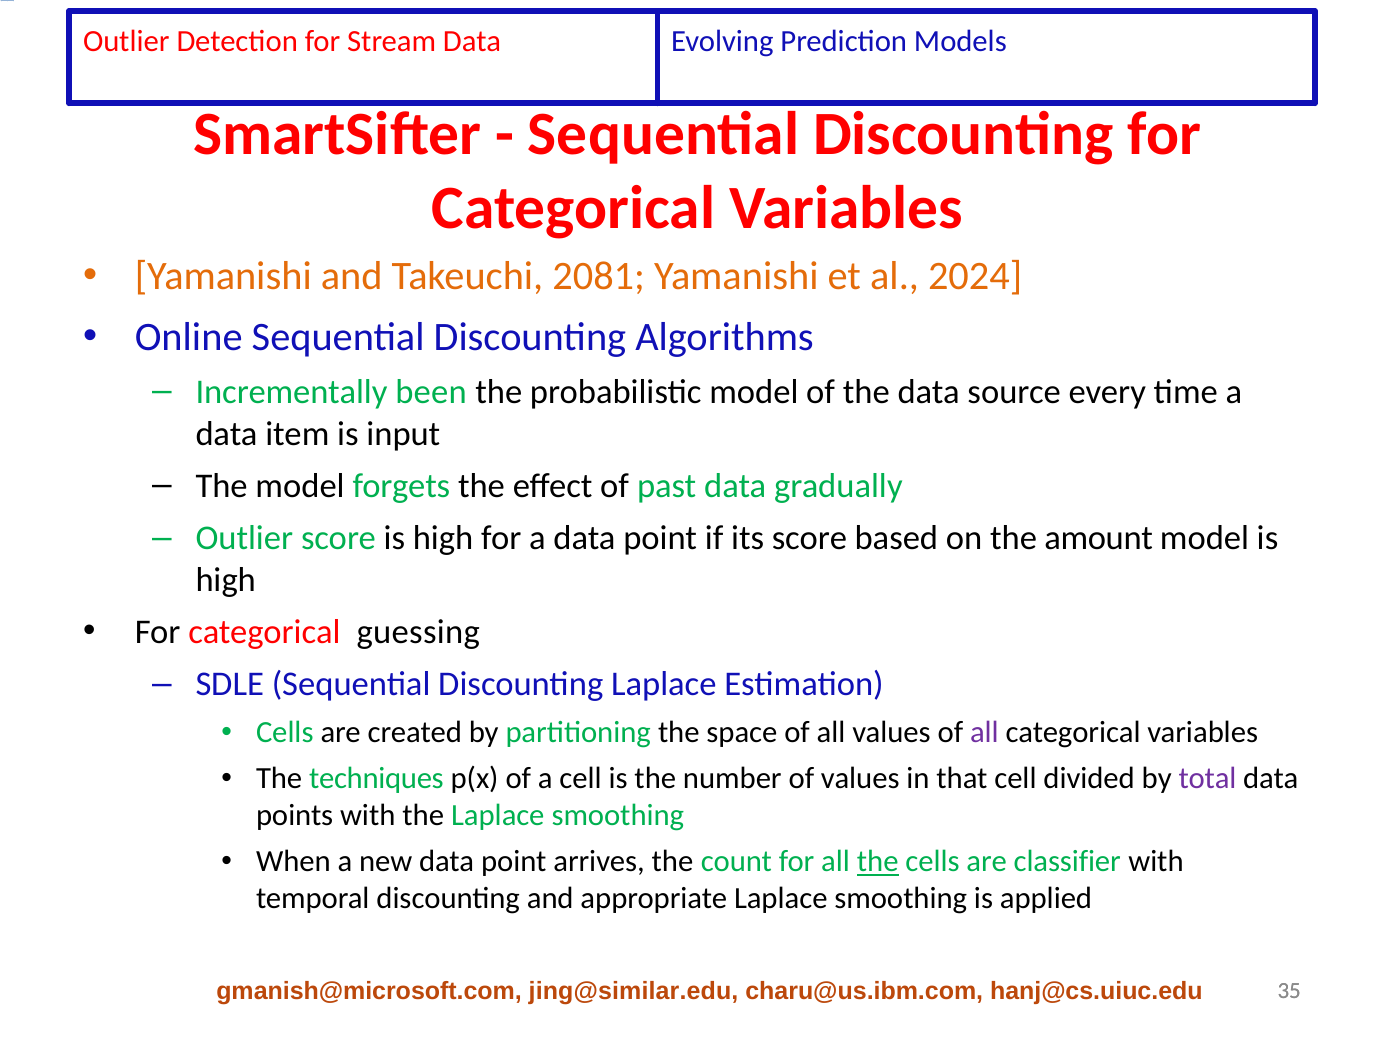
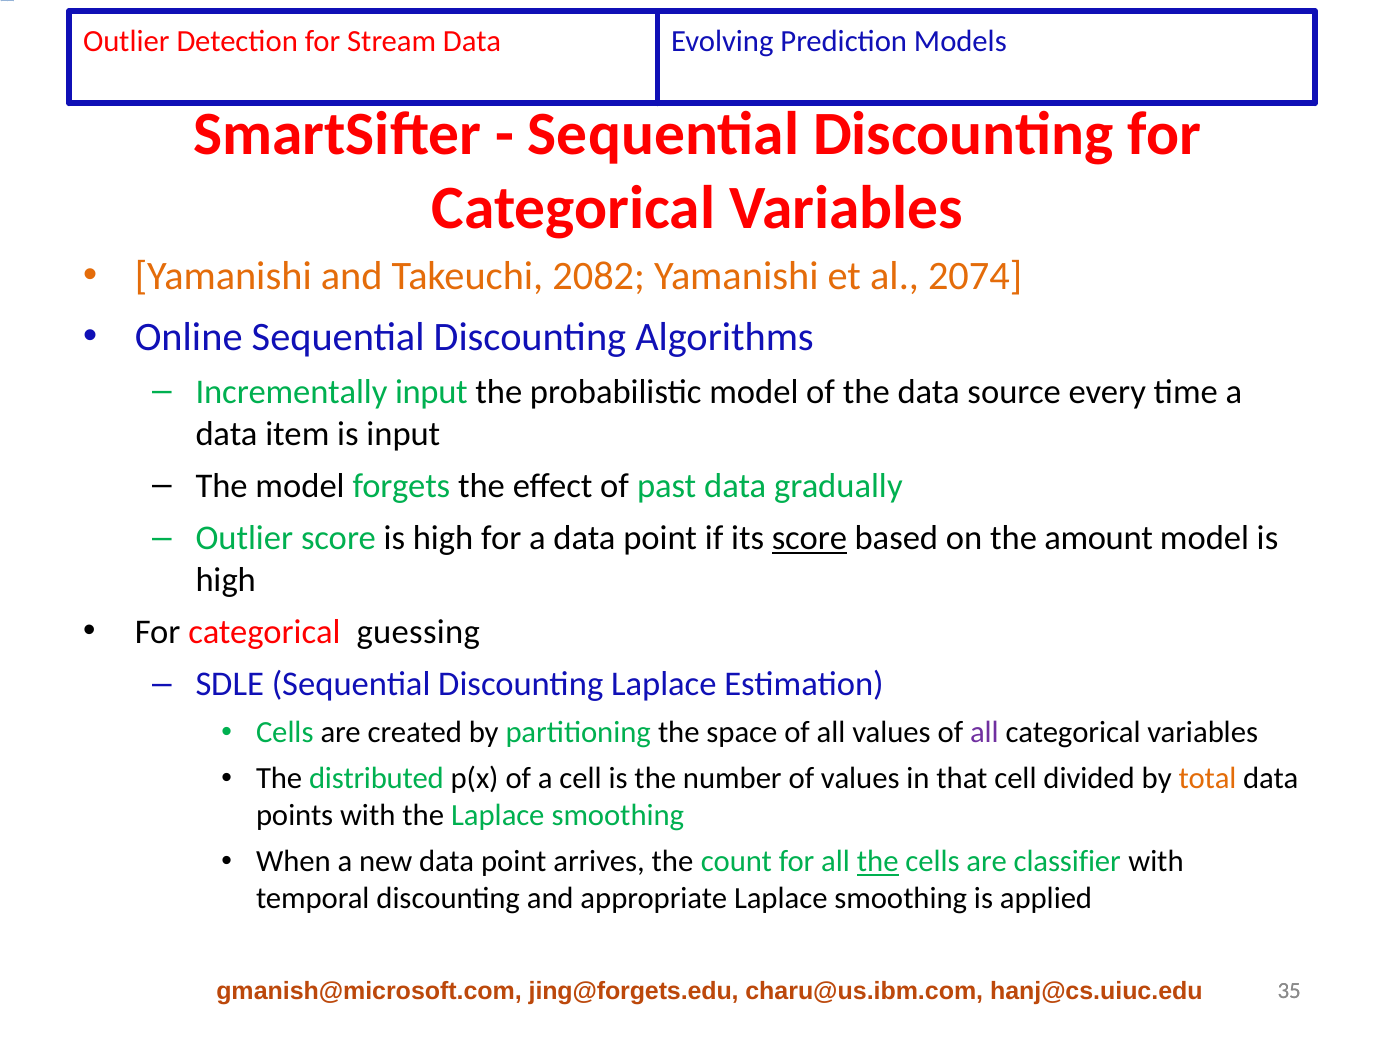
2081: 2081 -> 2082
2024: 2024 -> 2074
Incrementally been: been -> input
score at (809, 538) underline: none -> present
techniques: techniques -> distributed
total colour: purple -> orange
jing@similar.edu: jing@similar.edu -> jing@forgets.edu
